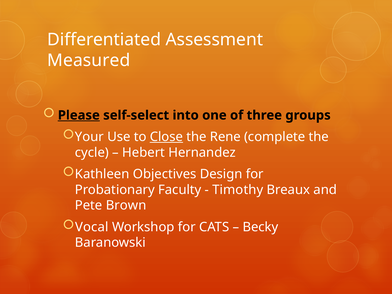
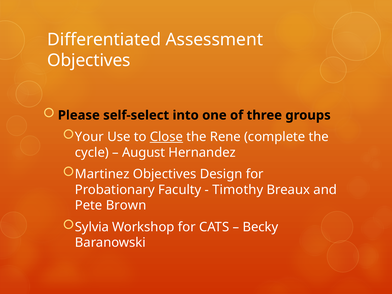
Measured at (89, 60): Measured -> Objectives
Please underline: present -> none
Hebert: Hebert -> August
Kathleen: Kathleen -> Martinez
Vocal: Vocal -> Sylvia
